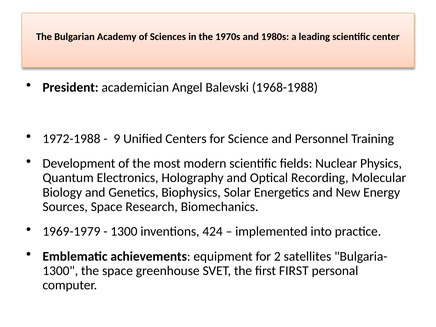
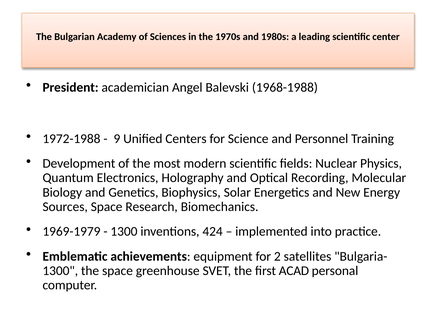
first FIRST: FIRST -> ACAD
